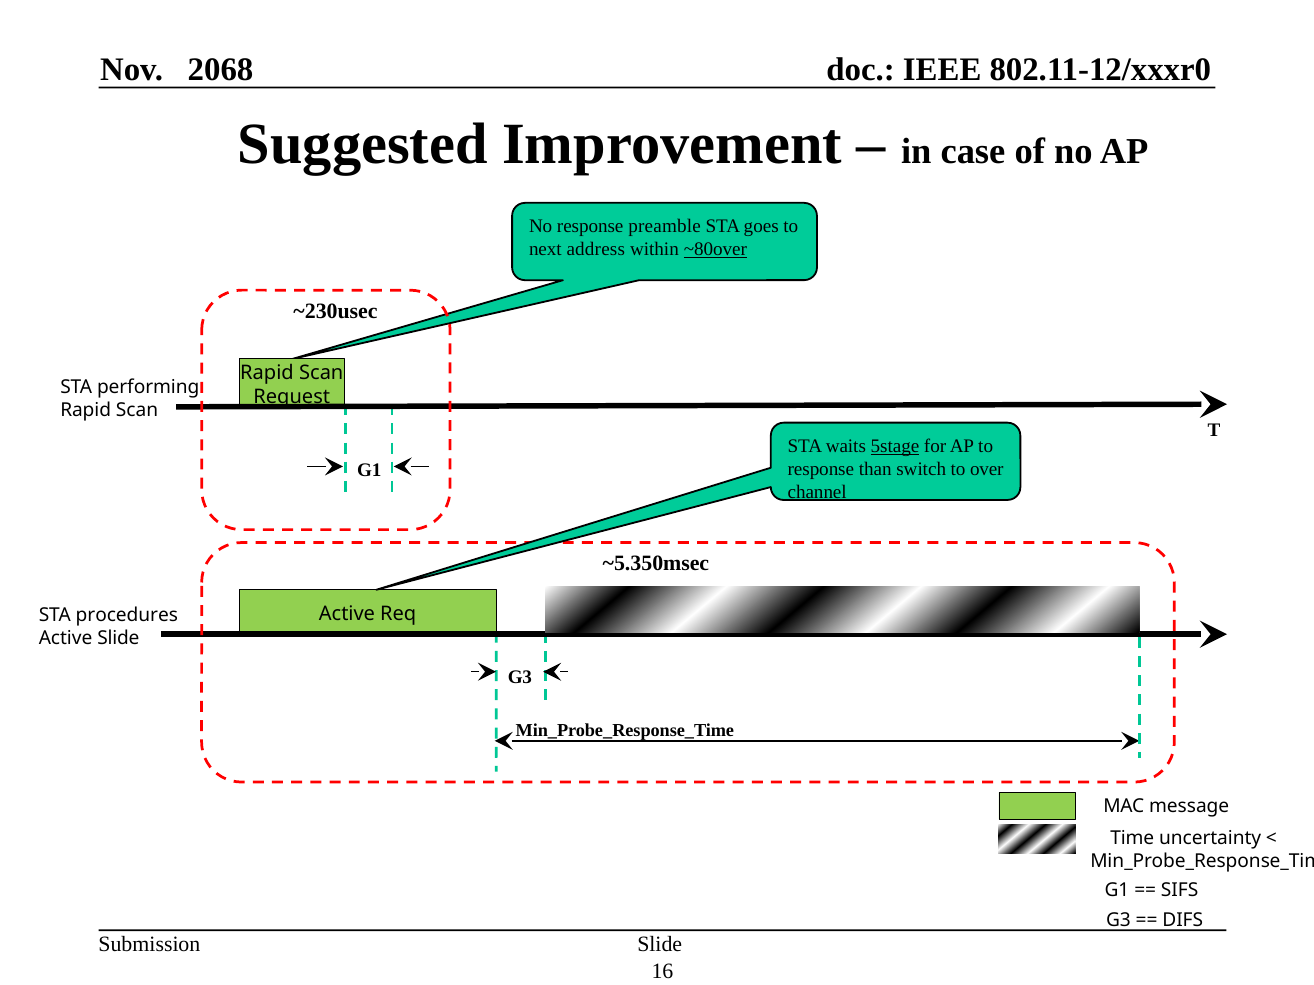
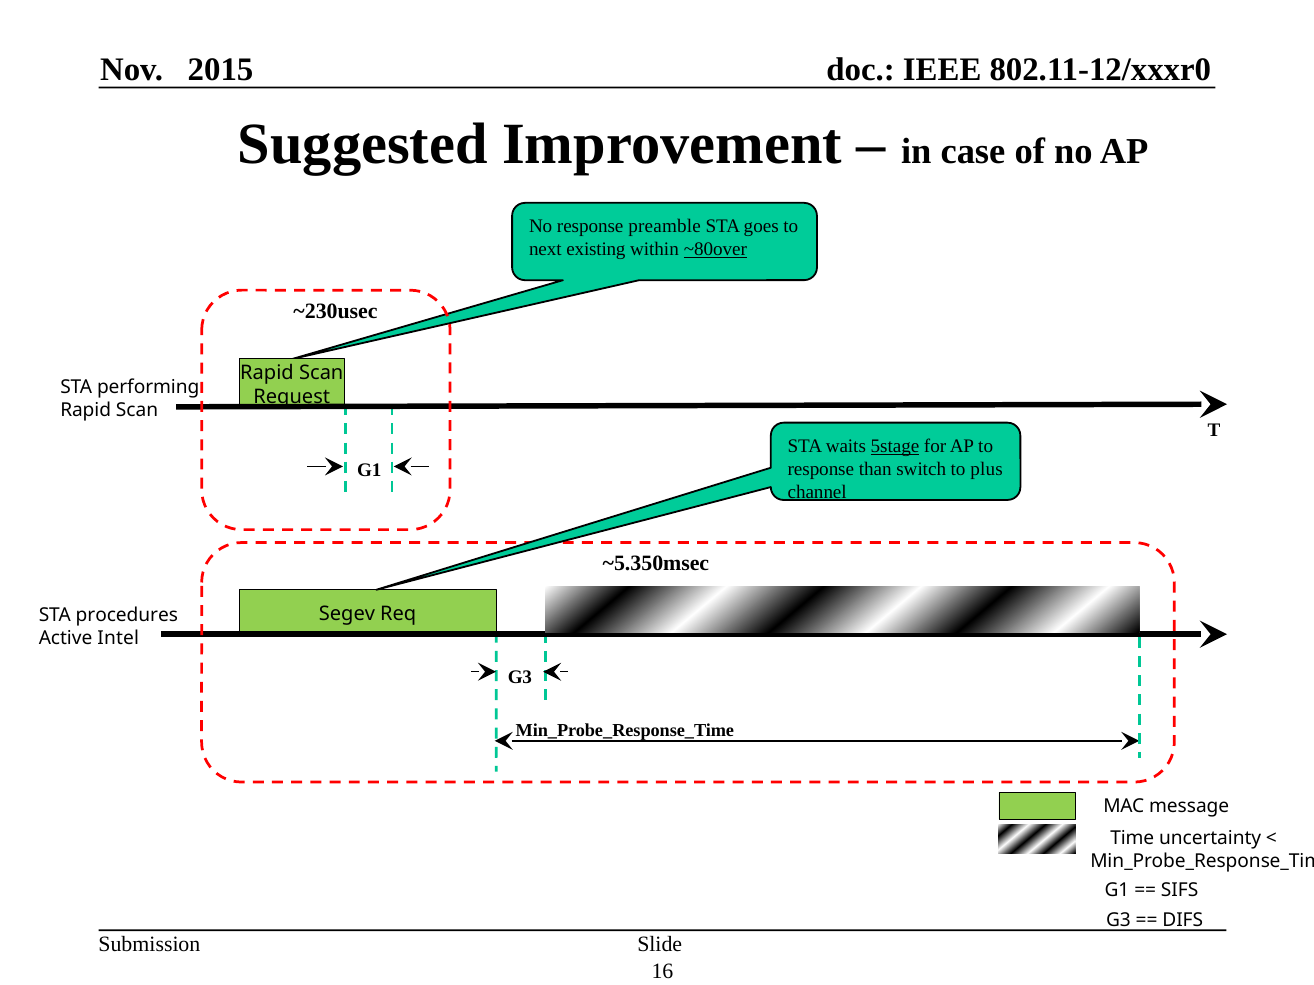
2068: 2068 -> 2015
address: address -> existing
over: over -> plus
Active at (347, 614): Active -> Segev
Active Slide: Slide -> Intel
